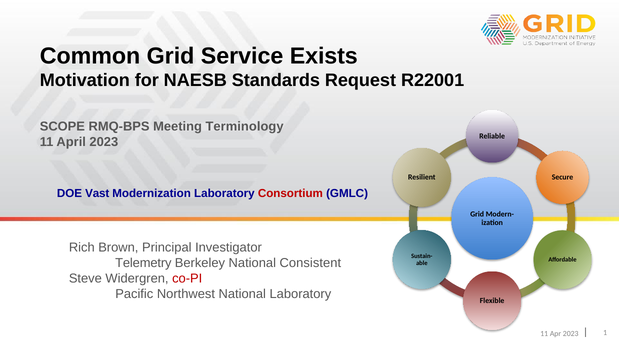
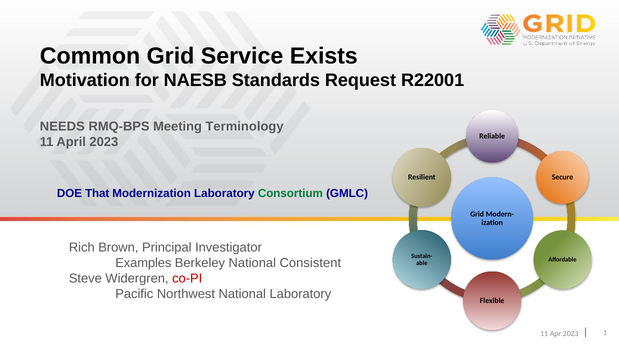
SCOPE: SCOPE -> NEEDS
Vast: Vast -> That
Consortium colour: red -> green
Telemetry: Telemetry -> Examples
